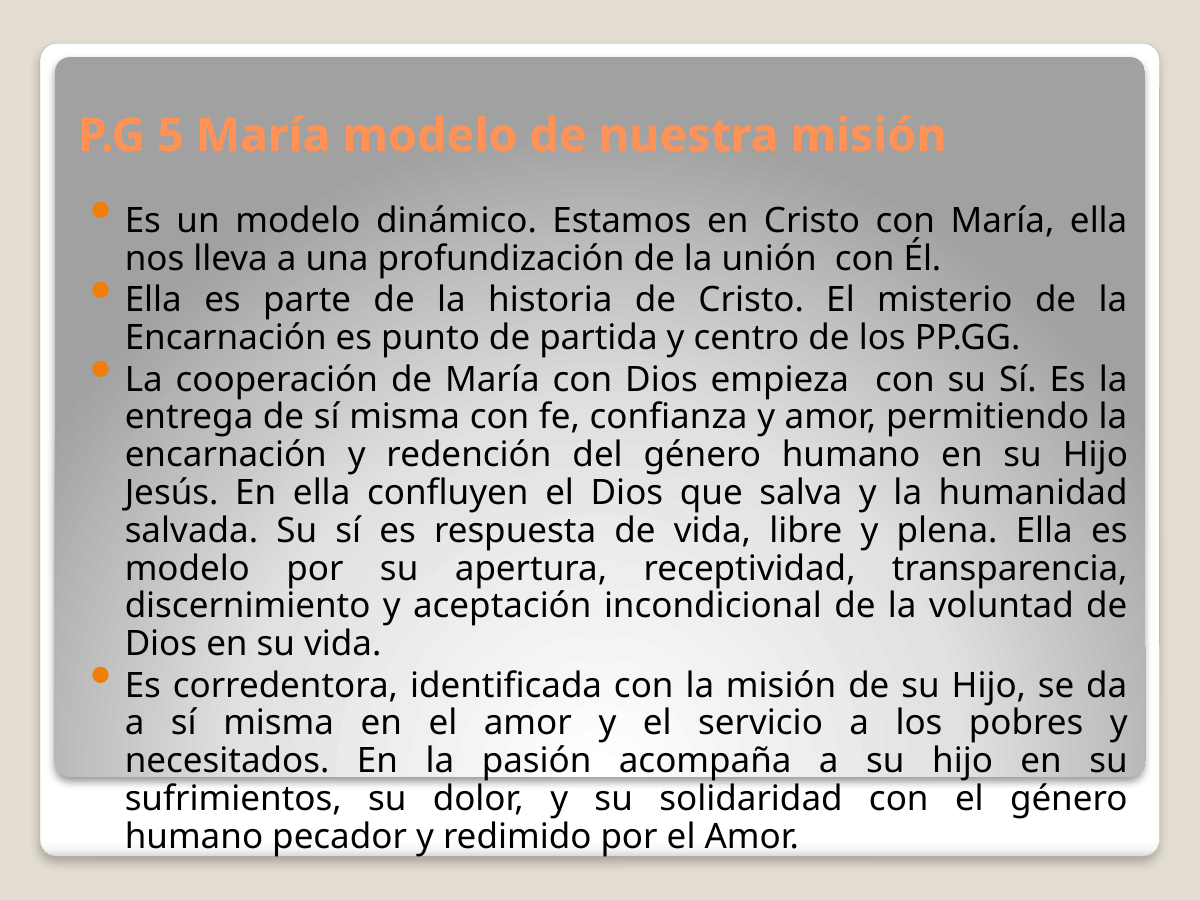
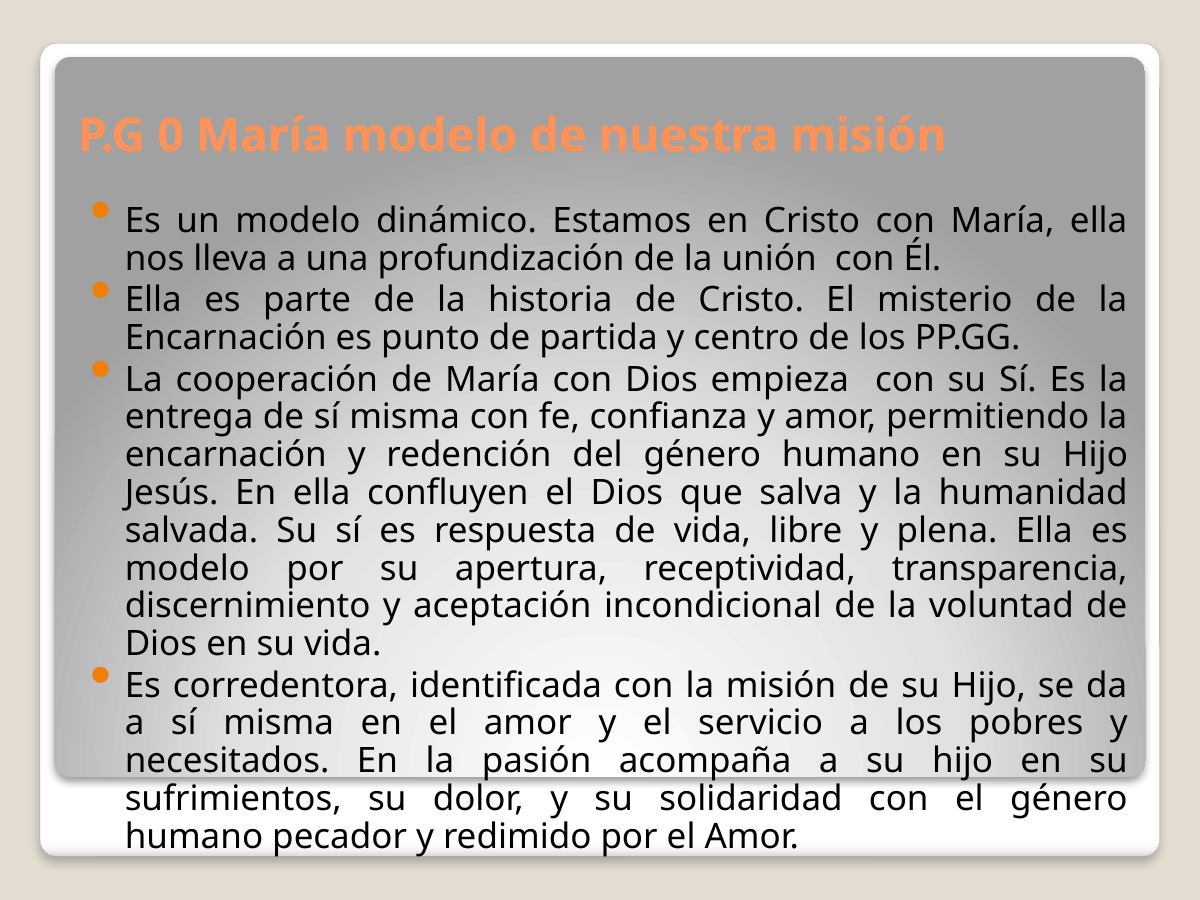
5: 5 -> 0
